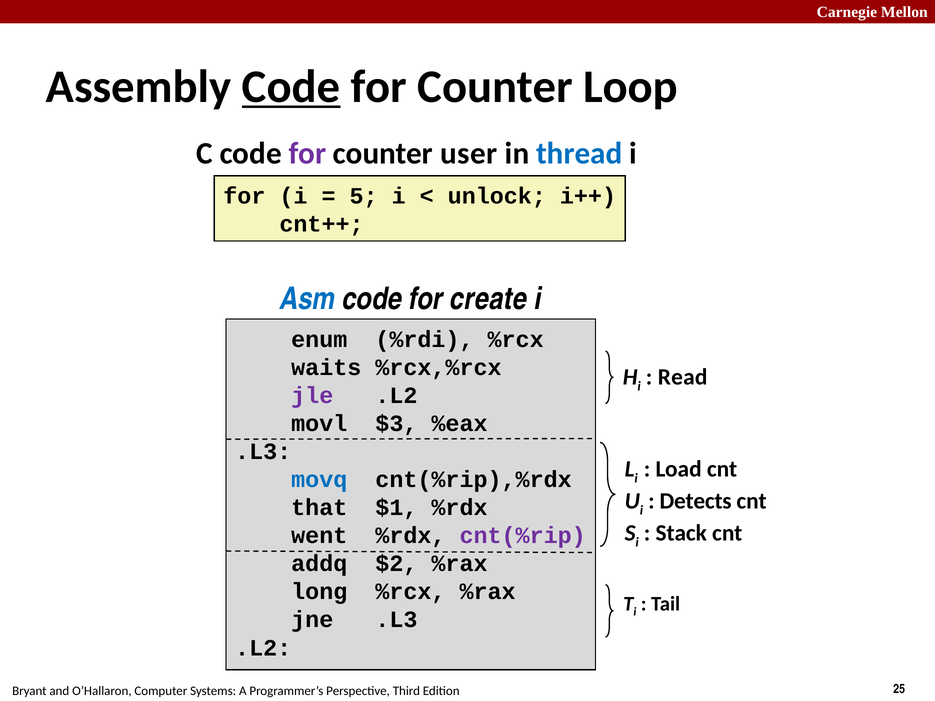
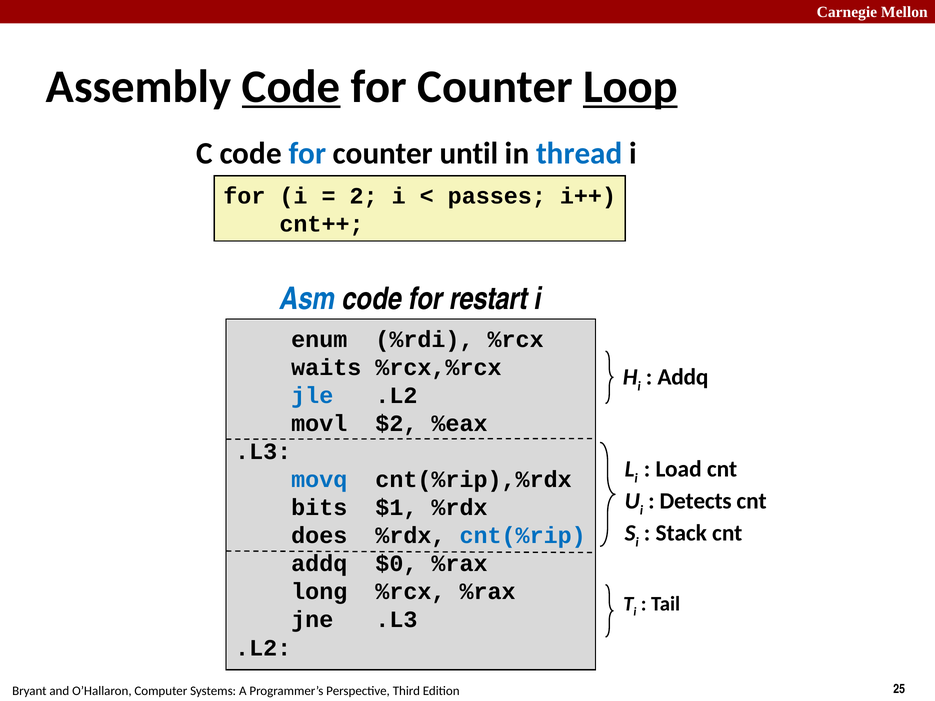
Loop underline: none -> present
for at (307, 153) colour: purple -> blue
user: user -> until
5: 5 -> 2
unlock: unlock -> passes
create: create -> restart
Read at (683, 377): Read -> Addq
jle colour: purple -> blue
$3: $3 -> $2
that: that -> bits
went: went -> does
cnt(%rip colour: purple -> blue
$2: $2 -> $0
